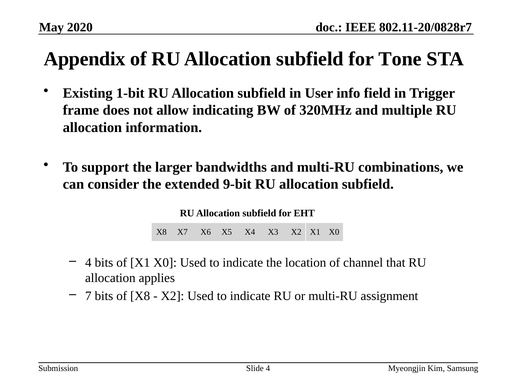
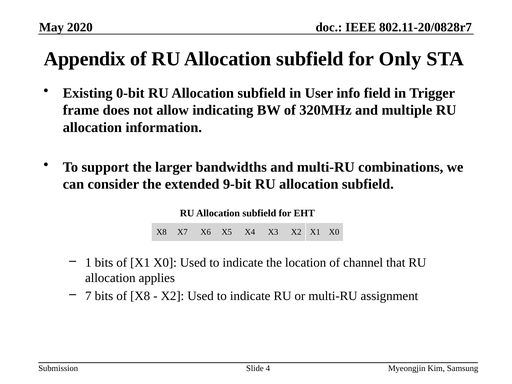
Tone: Tone -> Only
1-bit: 1-bit -> 0-bit
4 at (88, 263): 4 -> 1
